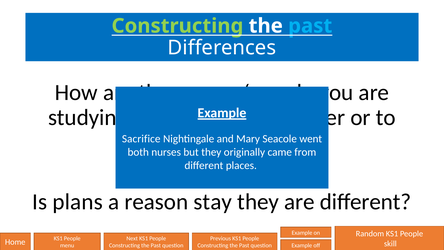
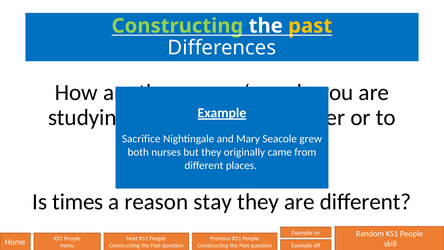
past at (310, 26) colour: light blue -> yellow
went: went -> grew
plans: plans -> times
